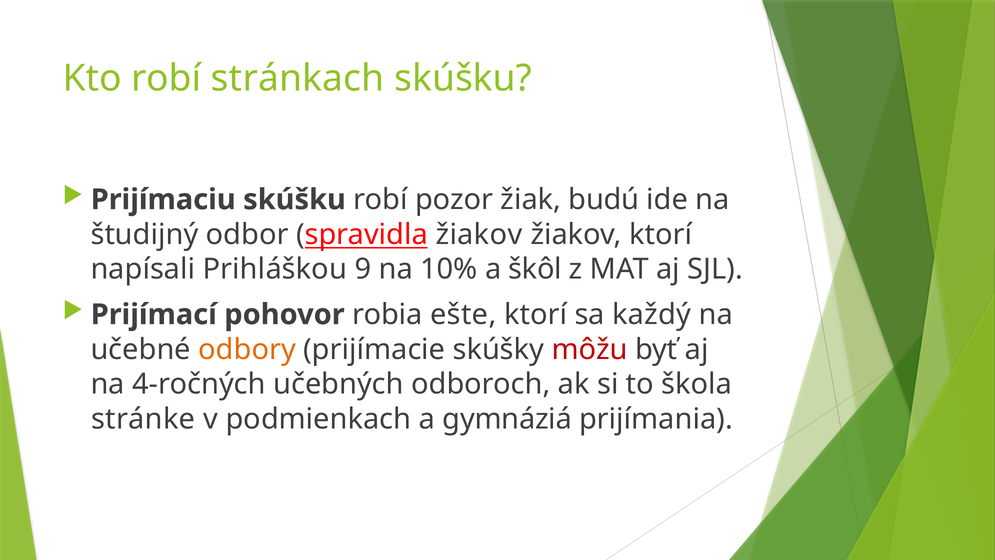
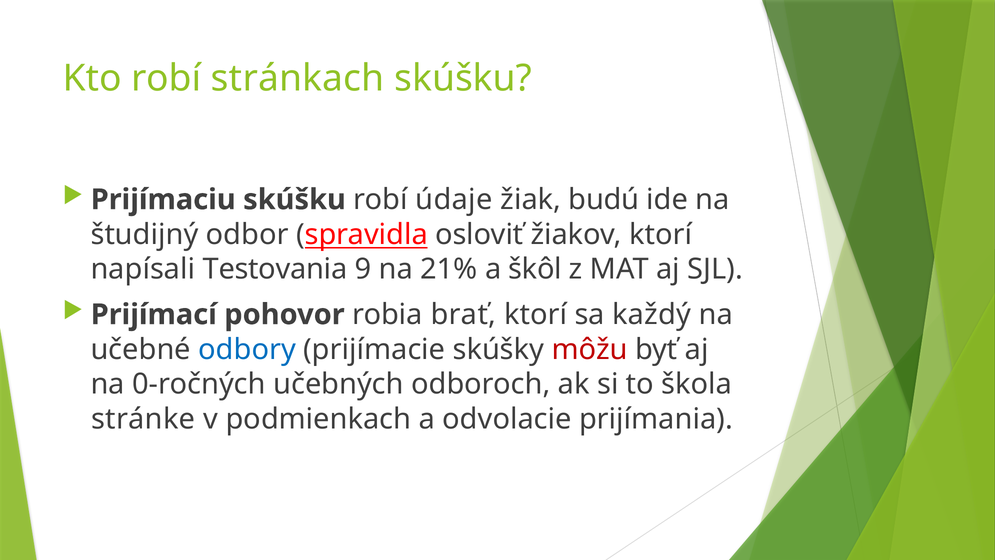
pozor: pozor -> údaje
spravidla žiakov: žiakov -> osloviť
Prihláškou: Prihláškou -> Testovania
10%: 10% -> 21%
ešte: ešte -> brať
odbory colour: orange -> blue
4-ročných: 4-ročných -> 0-ročných
gymnáziá: gymnáziá -> odvolacie
